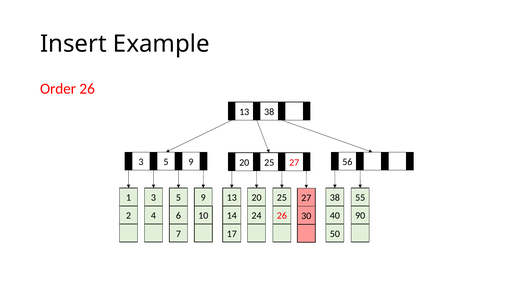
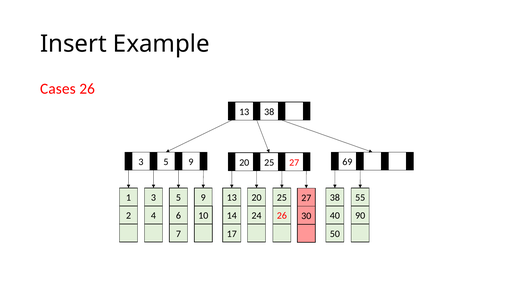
Order: Order -> Cases
56: 56 -> 69
